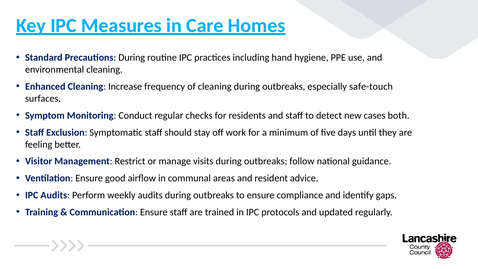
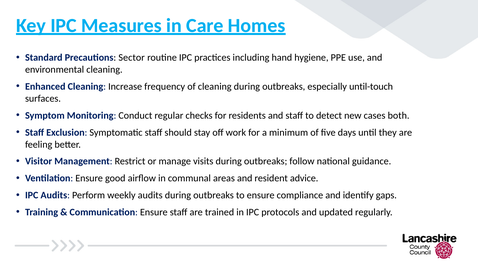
Precautions During: During -> Sector
safe-touch: safe-touch -> until-touch
